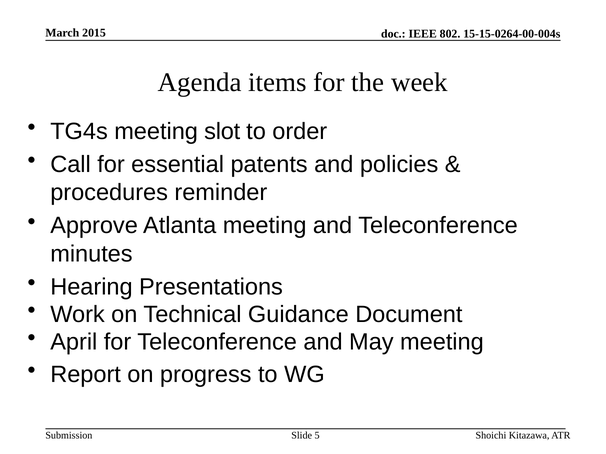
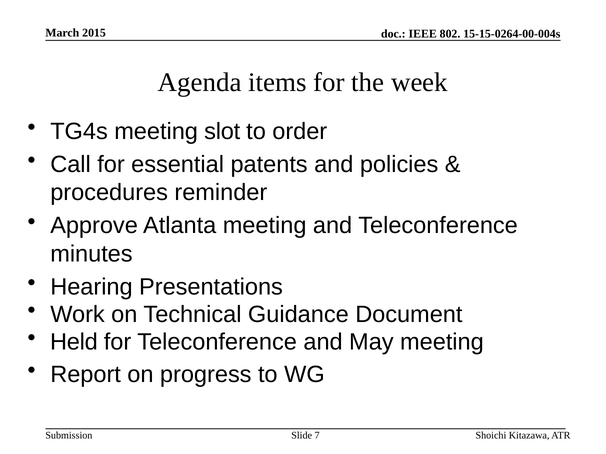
April: April -> Held
5: 5 -> 7
